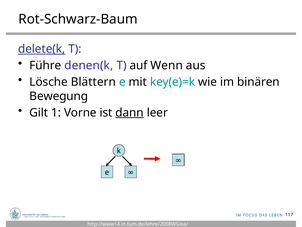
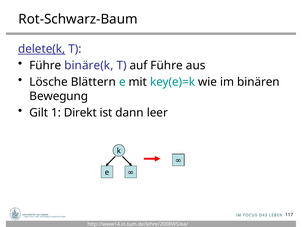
denen(k: denen(k -> binäre(k
auf Wenn: Wenn -> Führe
Vorne: Vorne -> Direkt
dann underline: present -> none
